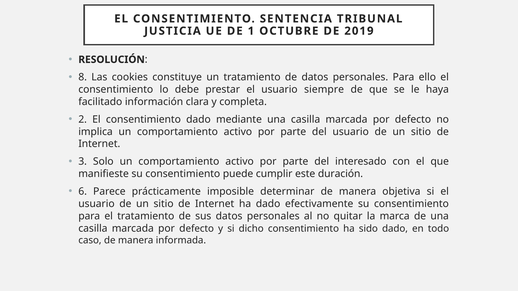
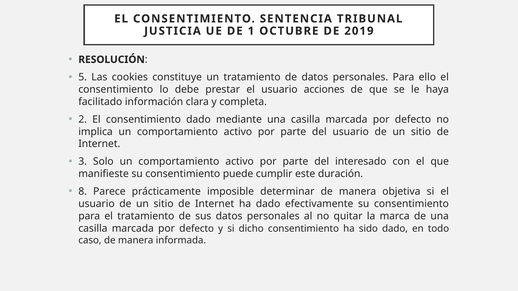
8: 8 -> 5
siempre: siempre -> acciones
6: 6 -> 8
